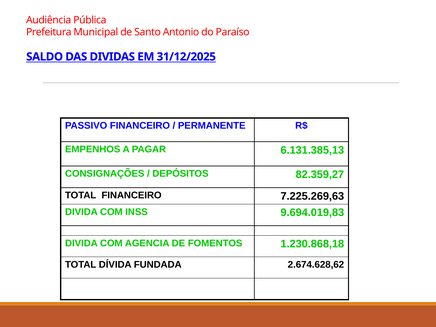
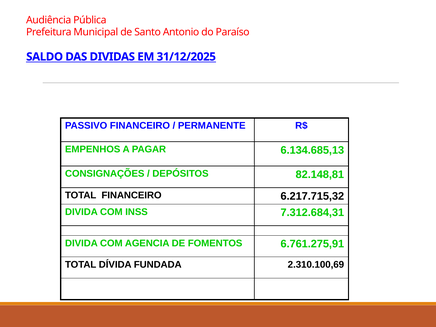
6.131.385,13: 6.131.385,13 -> 6.134.685,13
82.359,27: 82.359,27 -> 82.148,81
7.225.269,63: 7.225.269,63 -> 6.217.715,32
9.694.019,83: 9.694.019,83 -> 7.312.684,31
1.230.868,18: 1.230.868,18 -> 6.761.275,91
2.674.628,62: 2.674.628,62 -> 2.310.100,69
